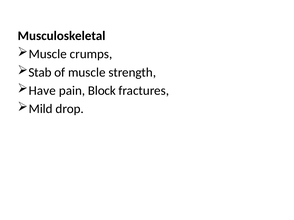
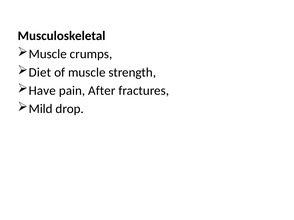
Stab: Stab -> Diet
Block: Block -> After
